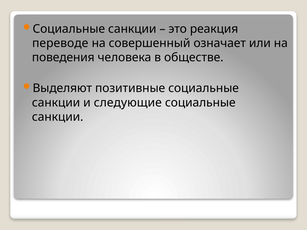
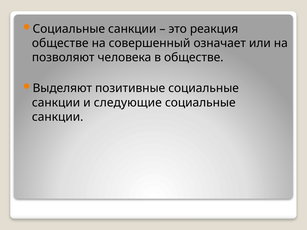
переводе at (60, 43): переводе -> обществе
поведения: поведения -> позволяют
